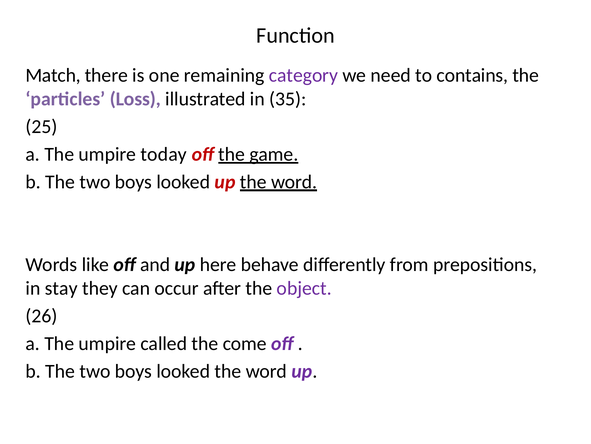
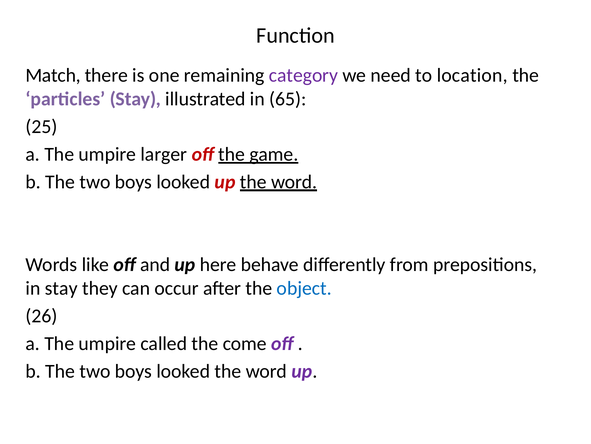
contains: contains -> location
particles Loss: Loss -> Stay
35: 35 -> 65
today: today -> larger
object colour: purple -> blue
